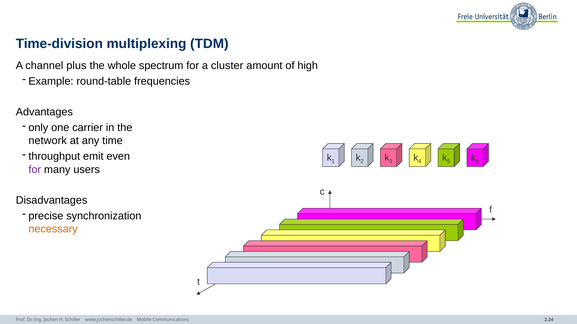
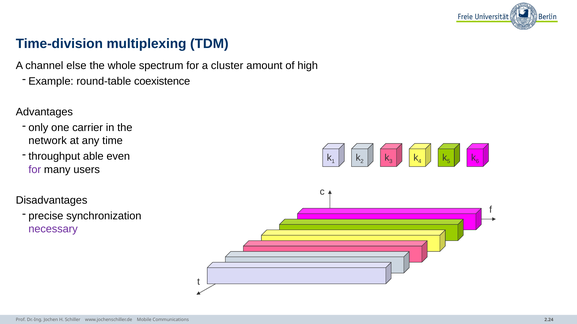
plus: plus -> else
frequencies: frequencies -> coexistence
emit: emit -> able
necessary colour: orange -> purple
